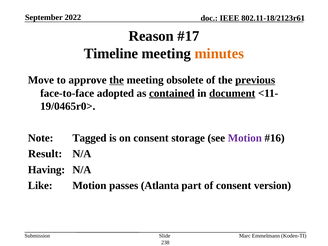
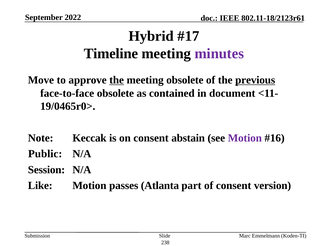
Reason: Reason -> Hybrid
minutes colour: orange -> purple
face-to-face adopted: adopted -> obsolete
contained underline: present -> none
document underline: present -> none
Tagged: Tagged -> Keccak
storage: storage -> abstain
Result: Result -> Public
Having: Having -> Session
